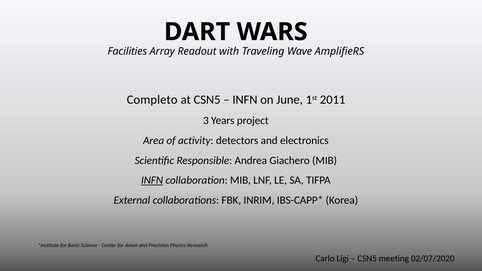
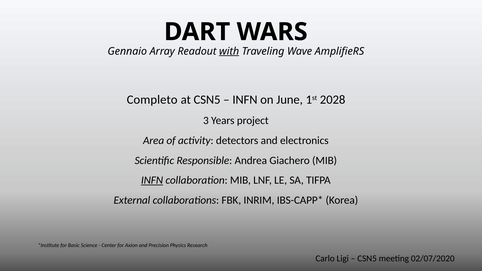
Facilities: Facilities -> Gennaio
with underline: none -> present
2011: 2011 -> 2028
